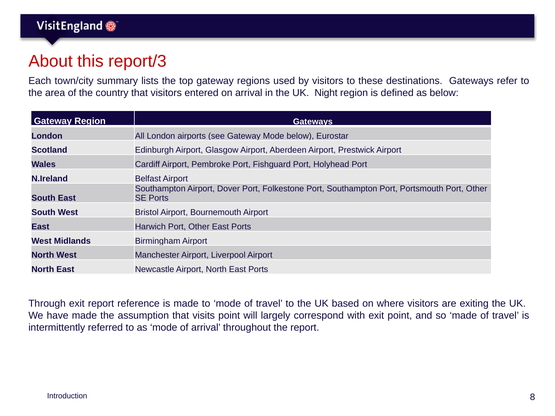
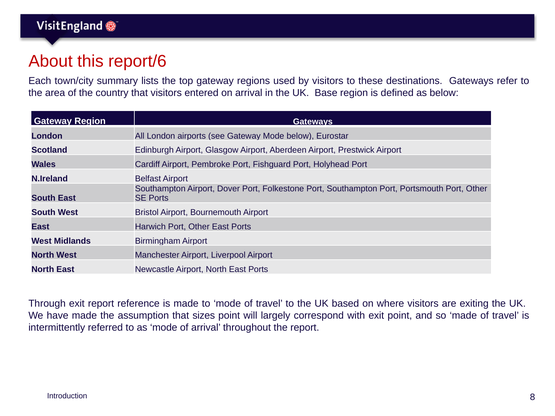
report/3: report/3 -> report/6
Night: Night -> Base
visits: visits -> sizes
